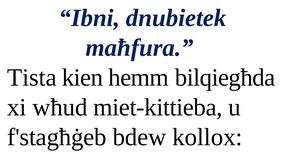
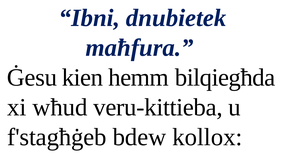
Tista: Tista -> Ġesu
miet-kittieba: miet-kittieba -> veru-kittieba
